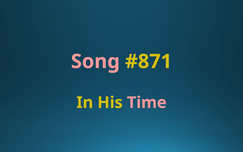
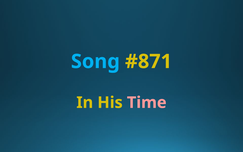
Song colour: pink -> light blue
